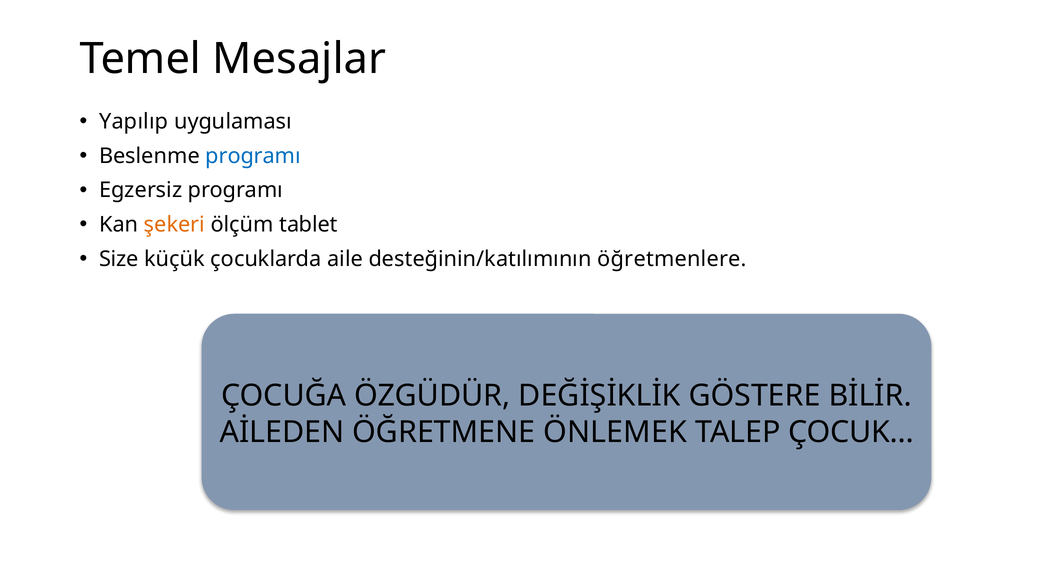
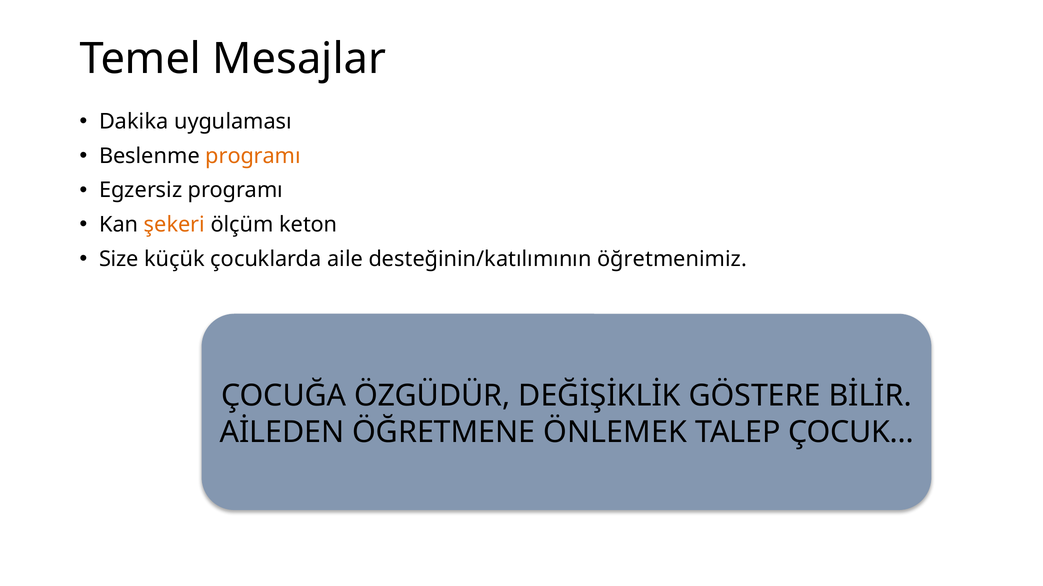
Yapılıp: Yapılıp -> Dakika
programı at (253, 156) colour: blue -> orange
tablet: tablet -> keton
öğretmenlere: öğretmenlere -> öğretmenimiz
